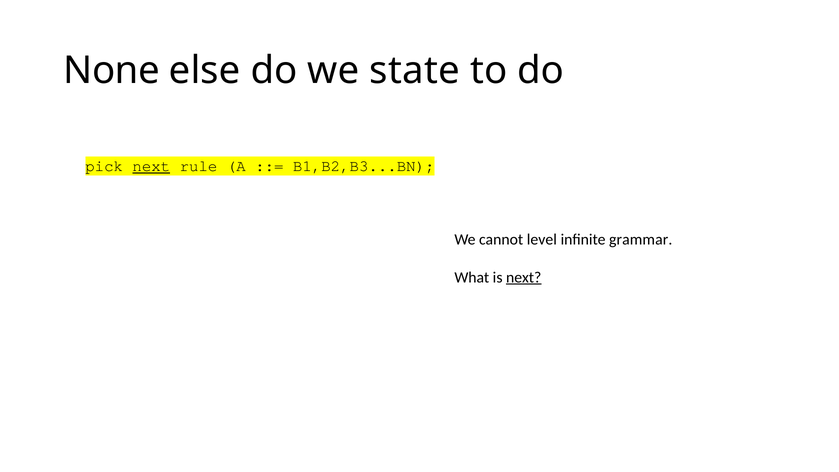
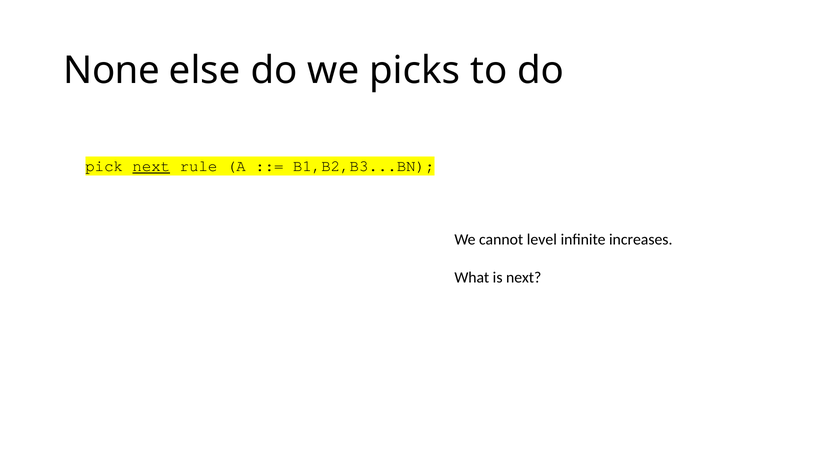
state: state -> picks
grammar: grammar -> increases
next at (524, 277) underline: present -> none
